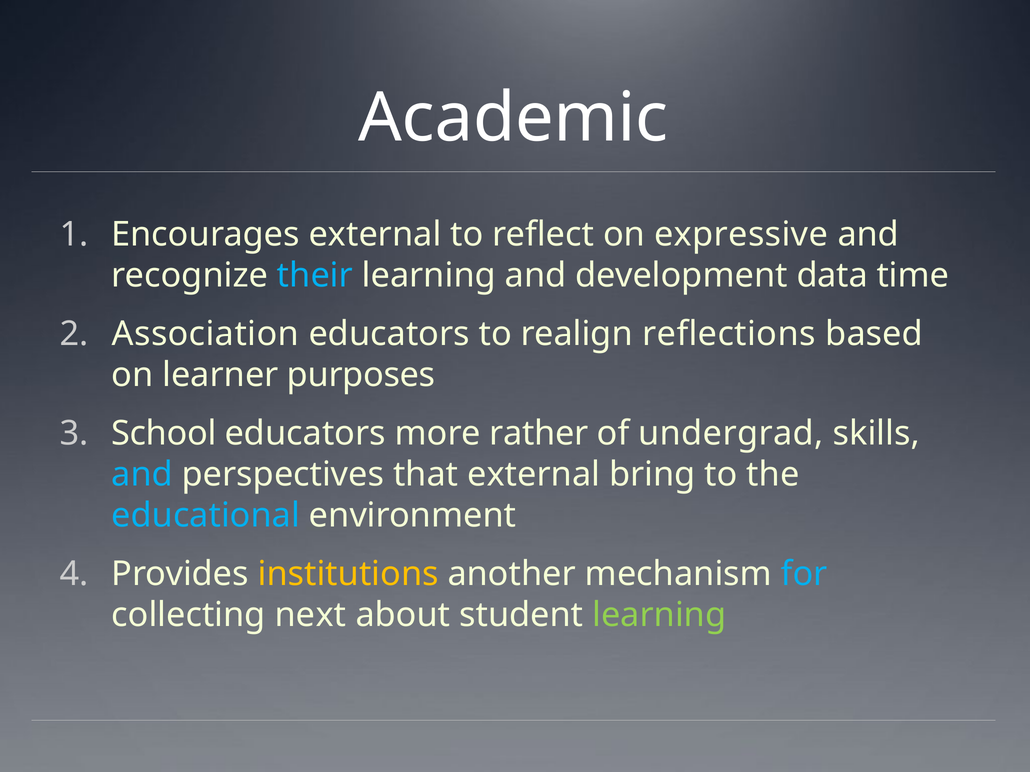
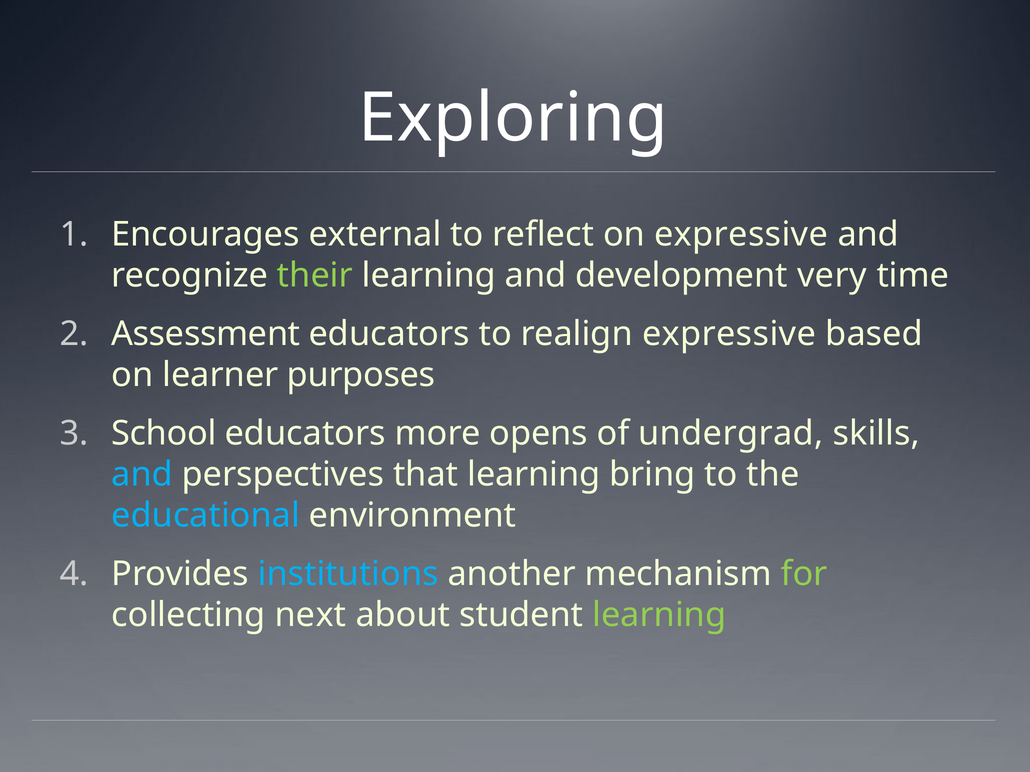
Academic: Academic -> Exploring
their colour: light blue -> light green
data: data -> very
Association: Association -> Assessment
realign reflections: reflections -> expressive
rather: rather -> opens
that external: external -> learning
institutions colour: yellow -> light blue
for colour: light blue -> light green
